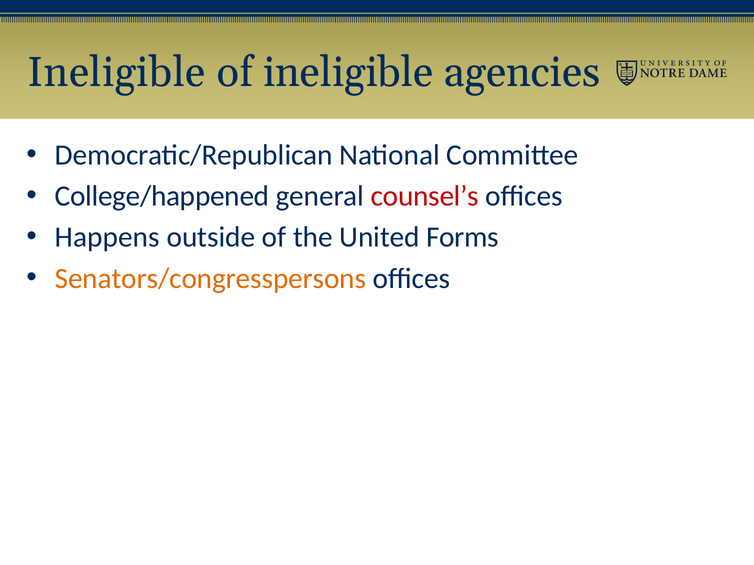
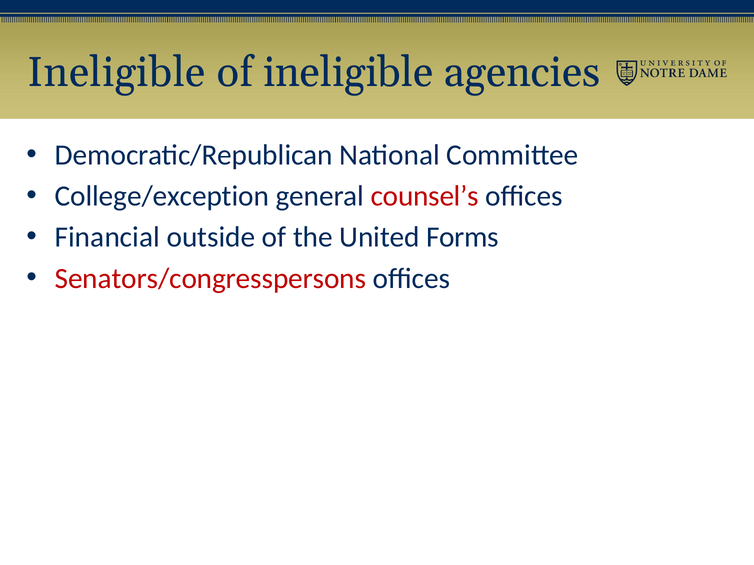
College/happened: College/happened -> College/exception
Happens: Happens -> Financial
Senators/congresspersons colour: orange -> red
